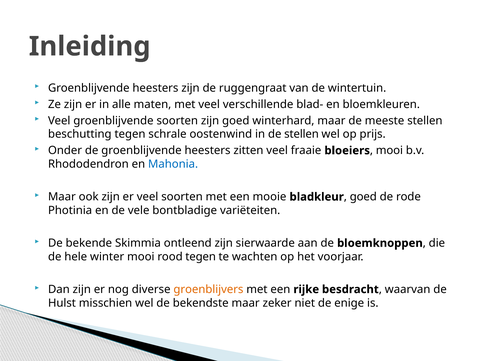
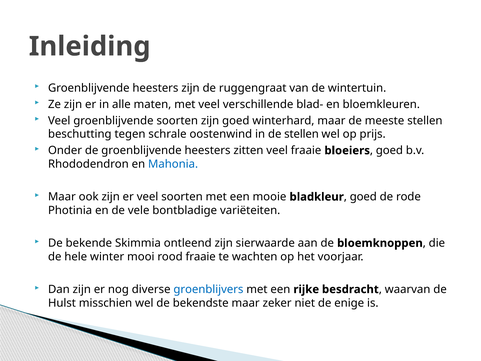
bloeiers mooi: mooi -> goed
rood tegen: tegen -> fraaie
groenblijvers colour: orange -> blue
